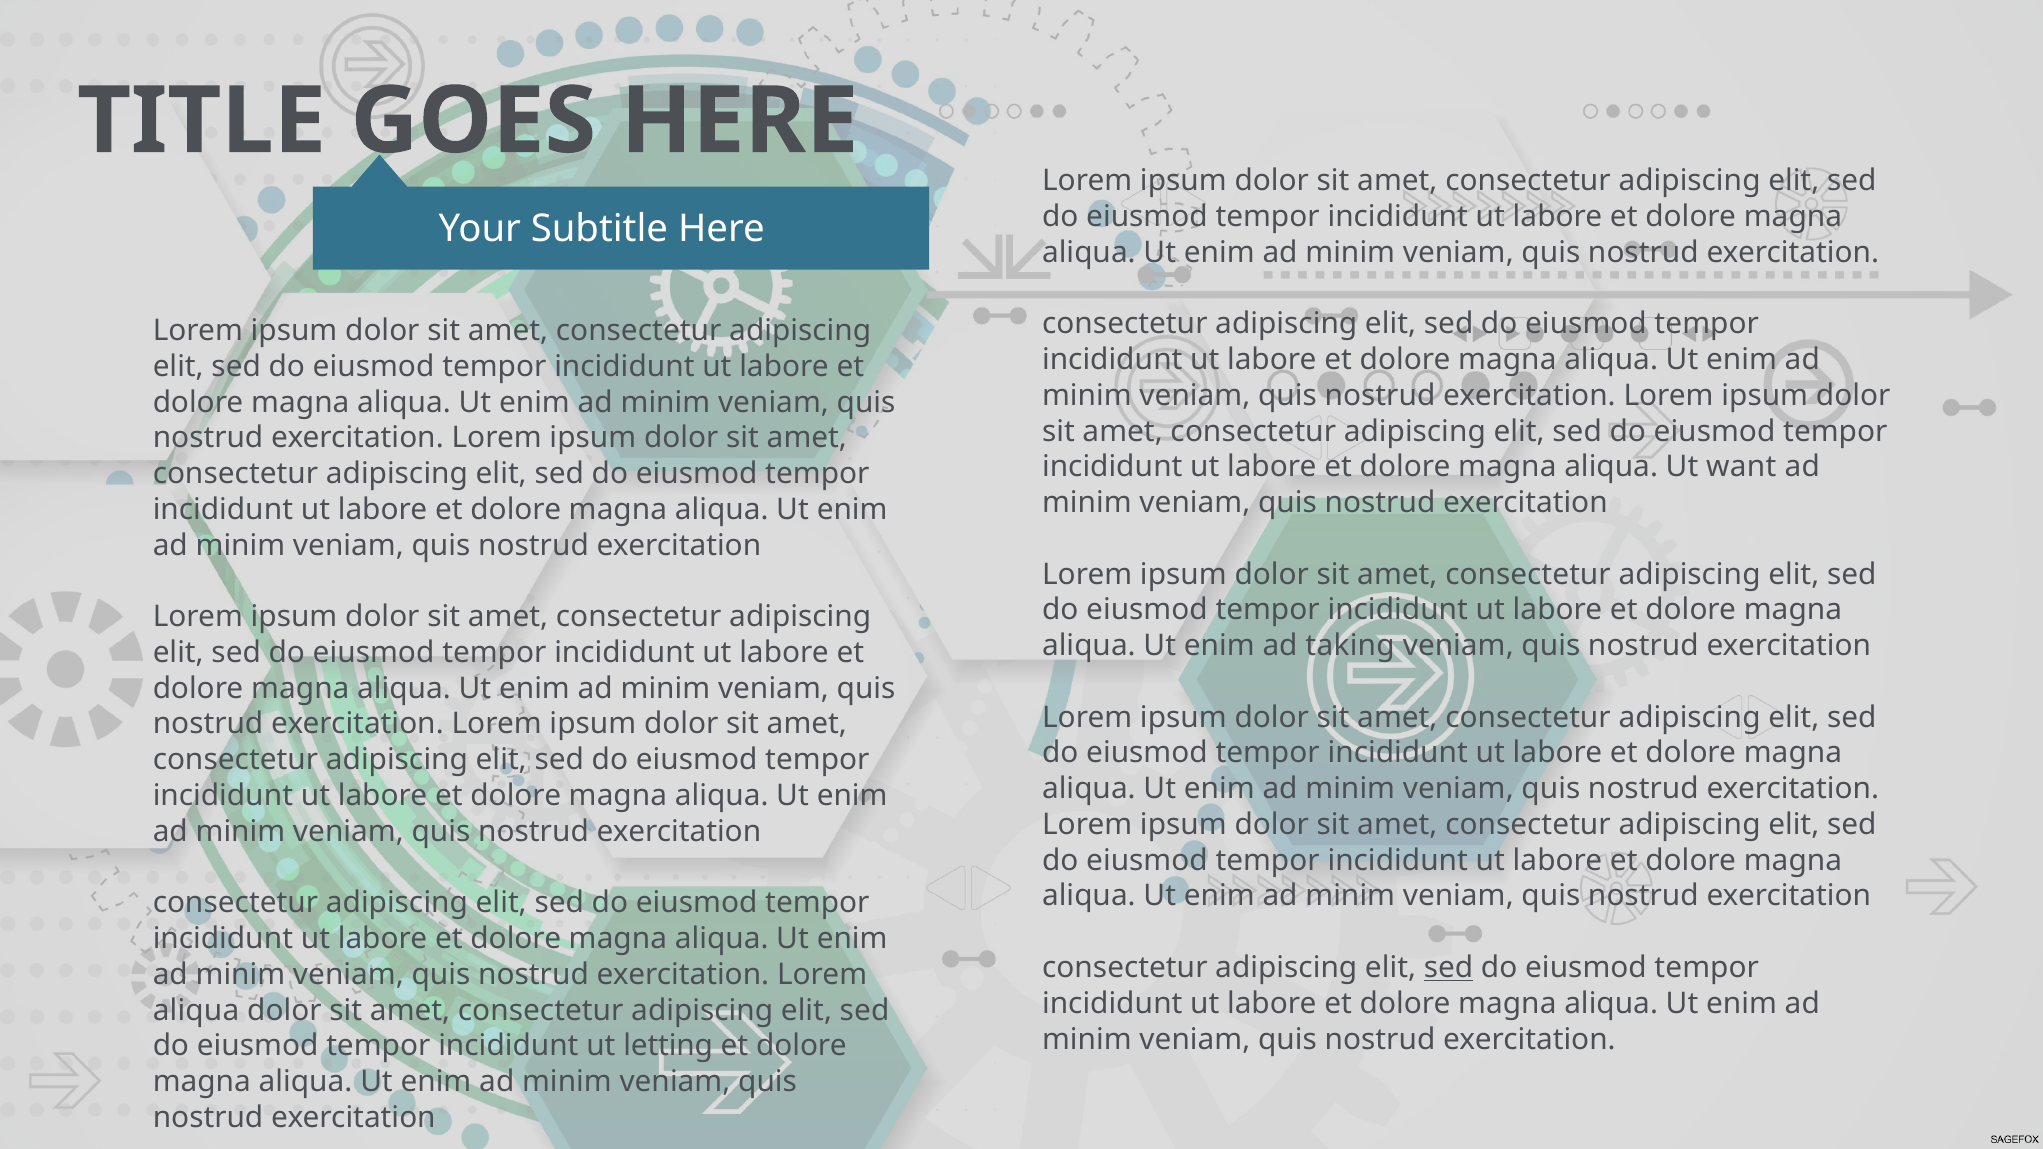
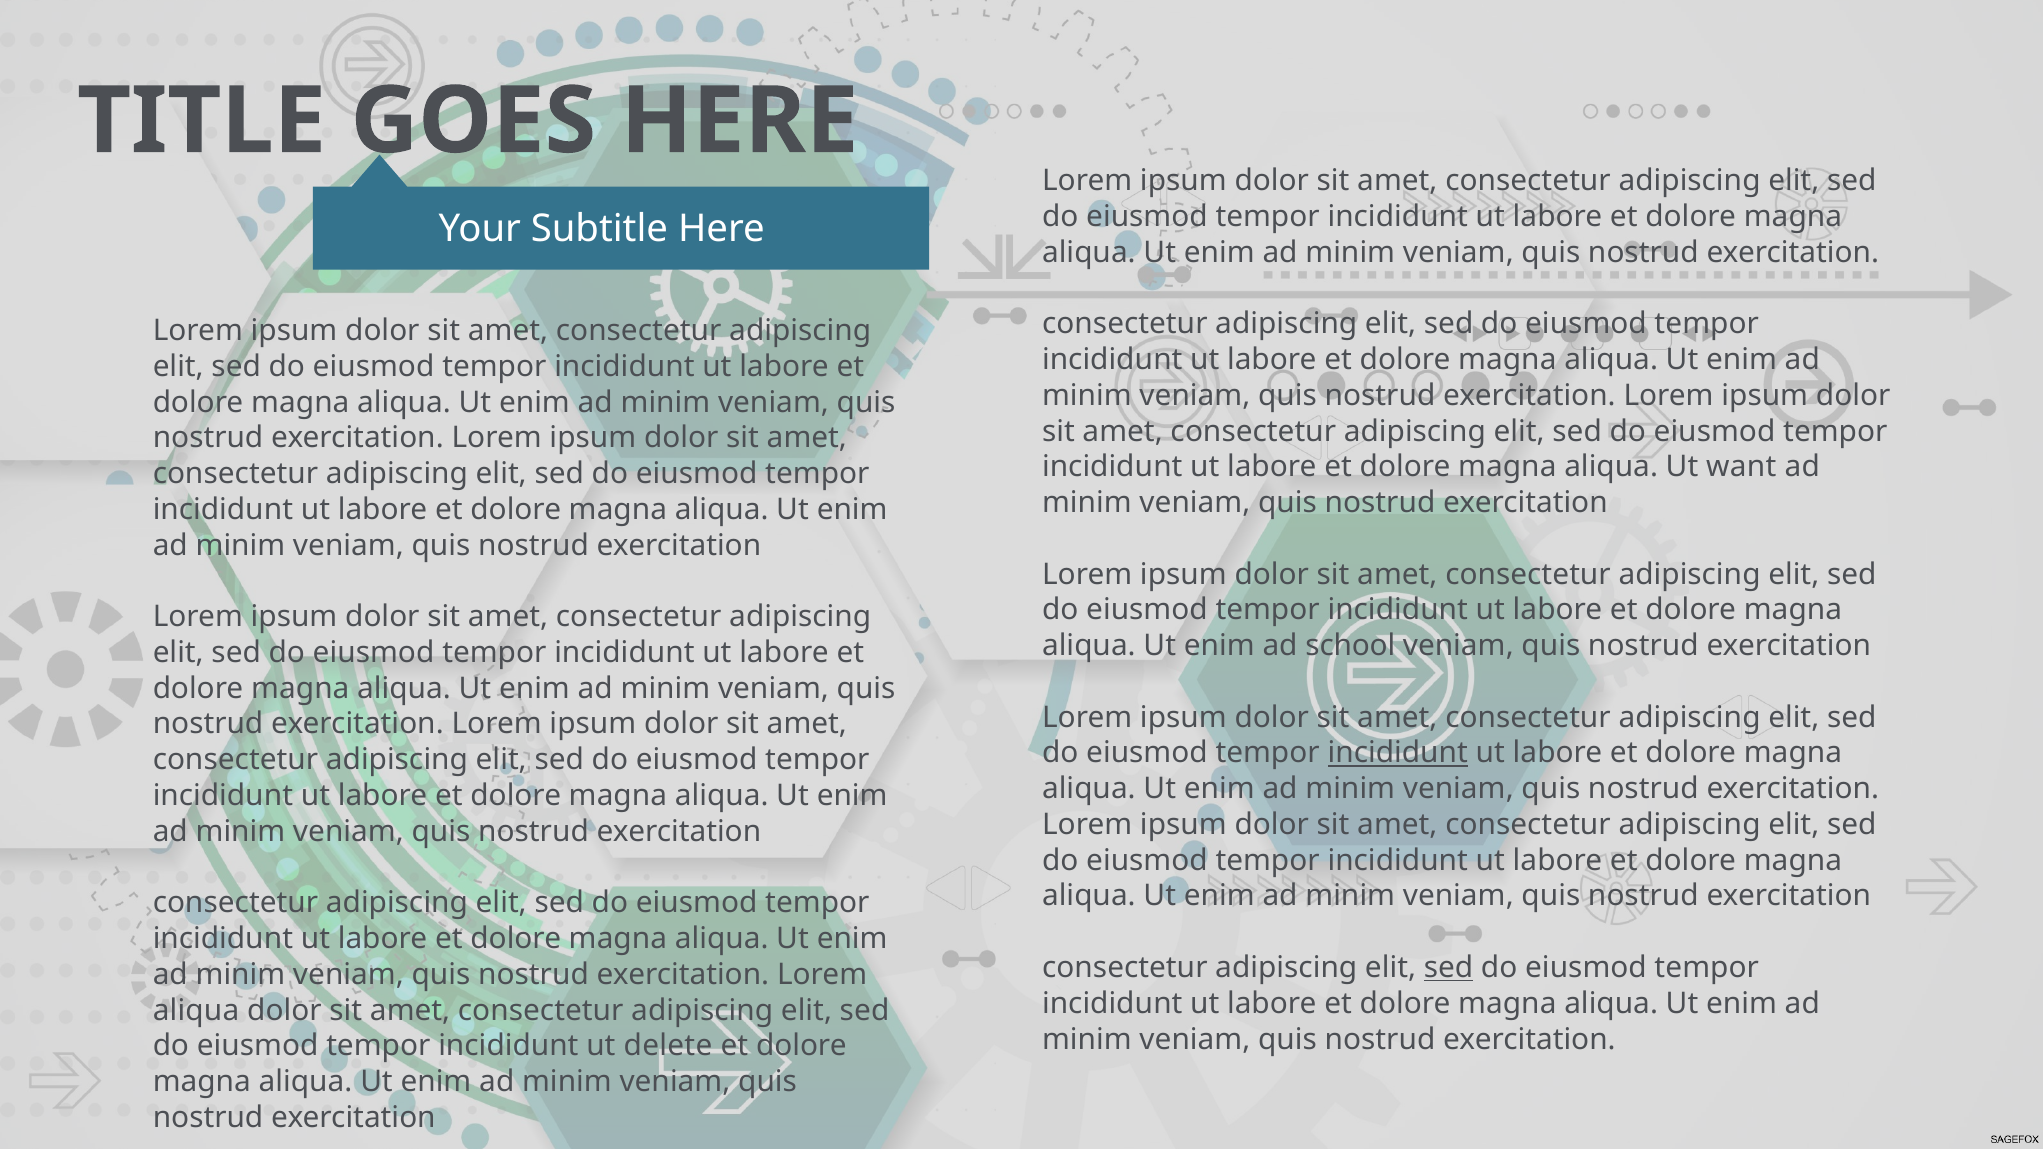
taking: taking -> school
incididunt at (1398, 753) underline: none -> present
letting: letting -> delete
